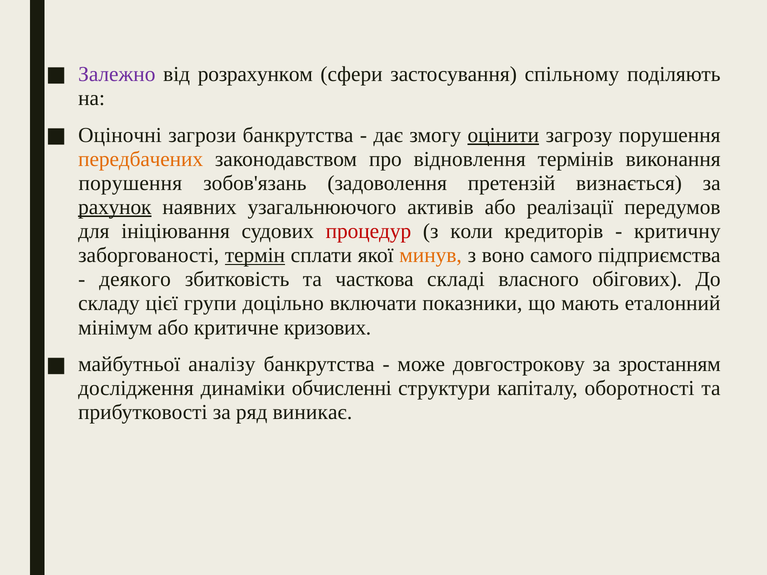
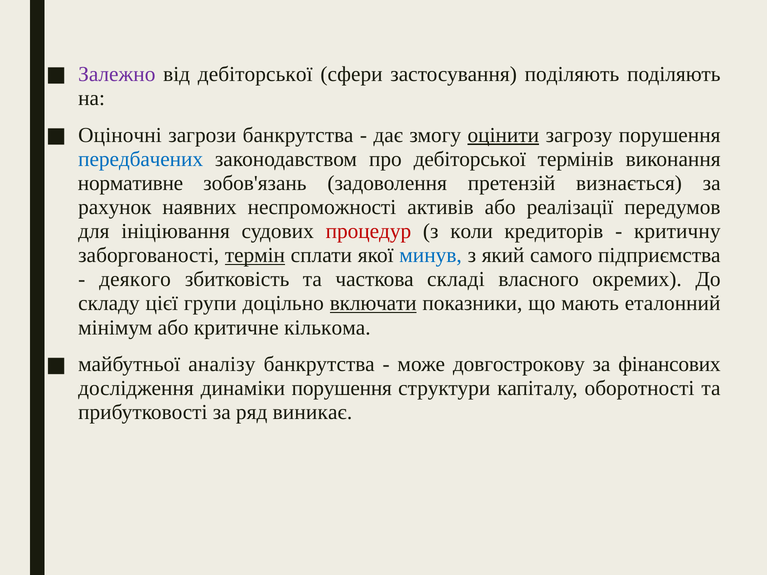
від розрахунком: розрахунком -> дебіторської
застосування спільному: спільному -> поділяють
передбачених colour: orange -> blue
про відновлення: відновлення -> дебіторської
порушення at (130, 183): порушення -> нормативне
рахунок underline: present -> none
узагальнюючого: узагальнюючого -> неспроможності
минув colour: orange -> blue
воно: воно -> який
обігових: обігових -> окремих
включати underline: none -> present
кризових: кризових -> кількома
зростанням: зростанням -> фінансових
динаміки обчисленні: обчисленні -> порушення
